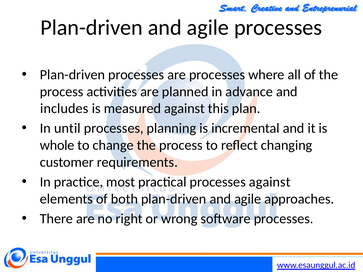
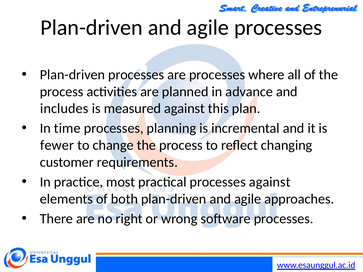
until: until -> time
whole: whole -> fewer
